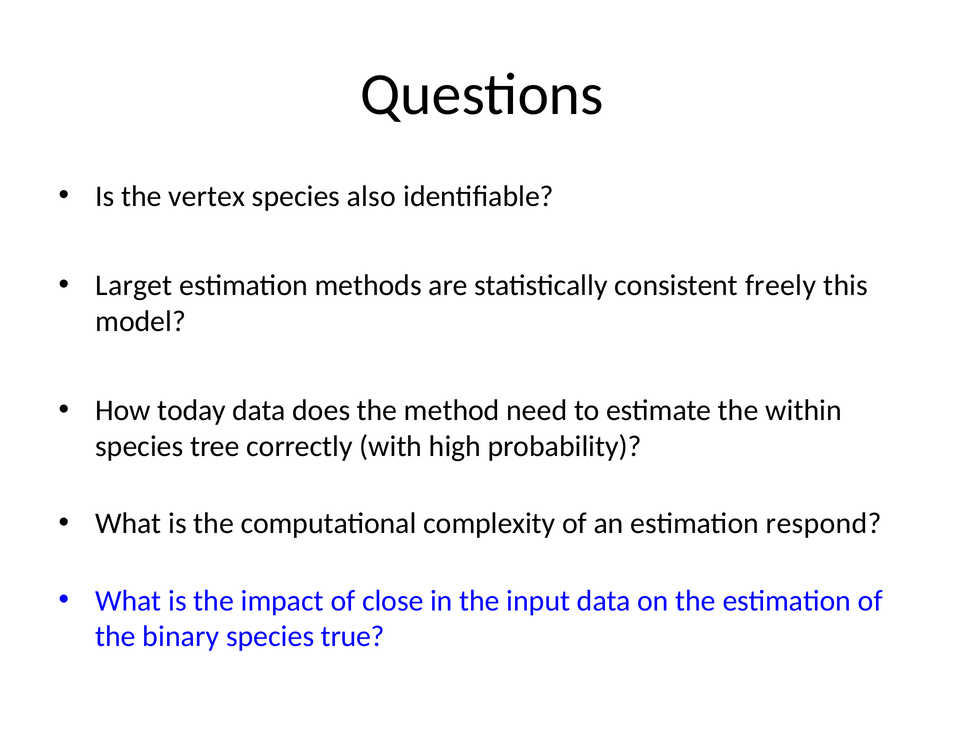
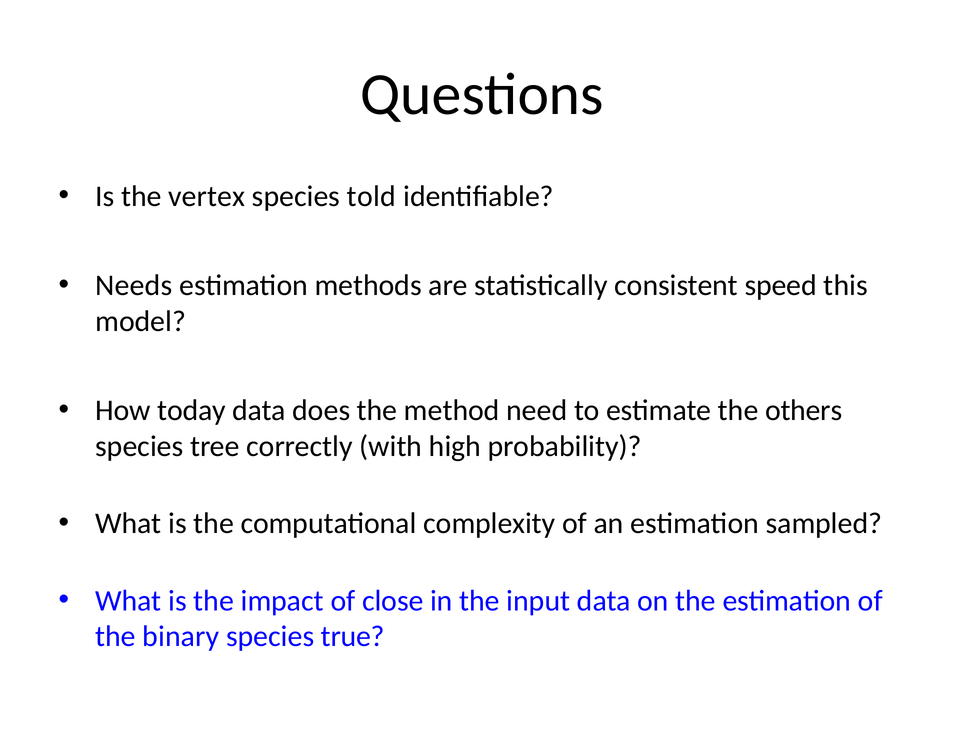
also: also -> told
Larget: Larget -> Needs
freely: freely -> speed
within: within -> others
respond: respond -> sampled
